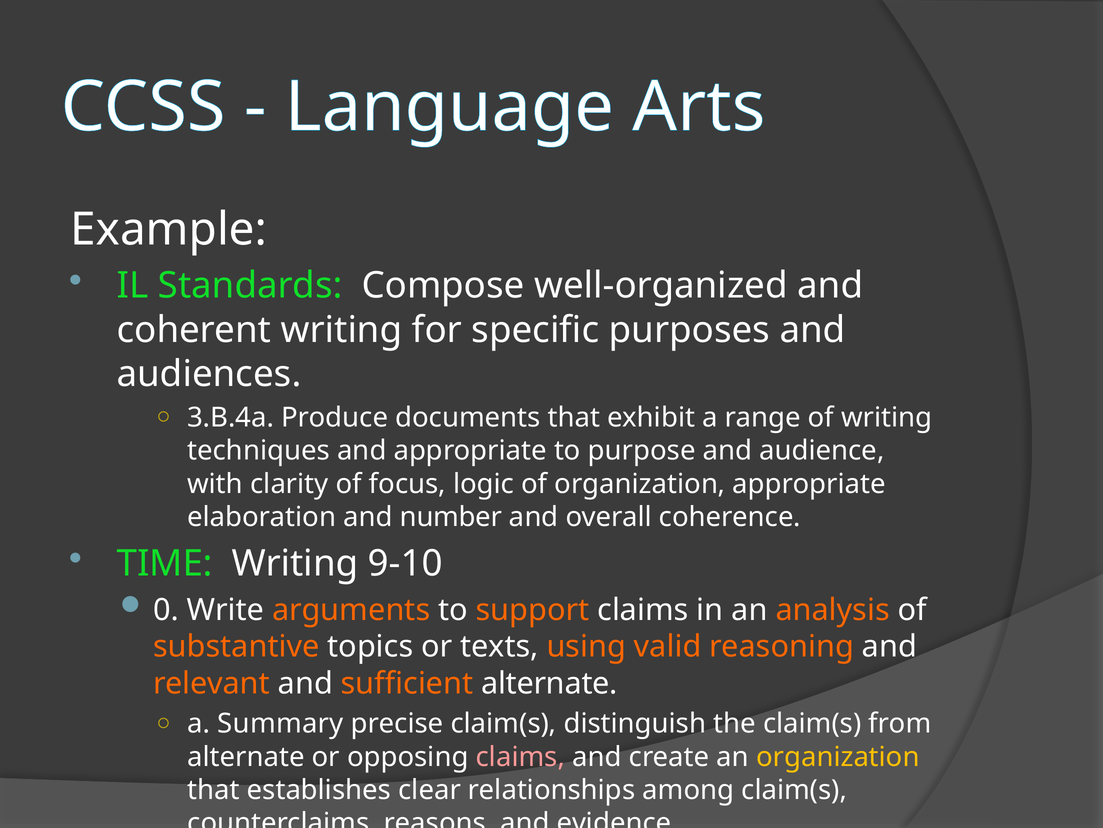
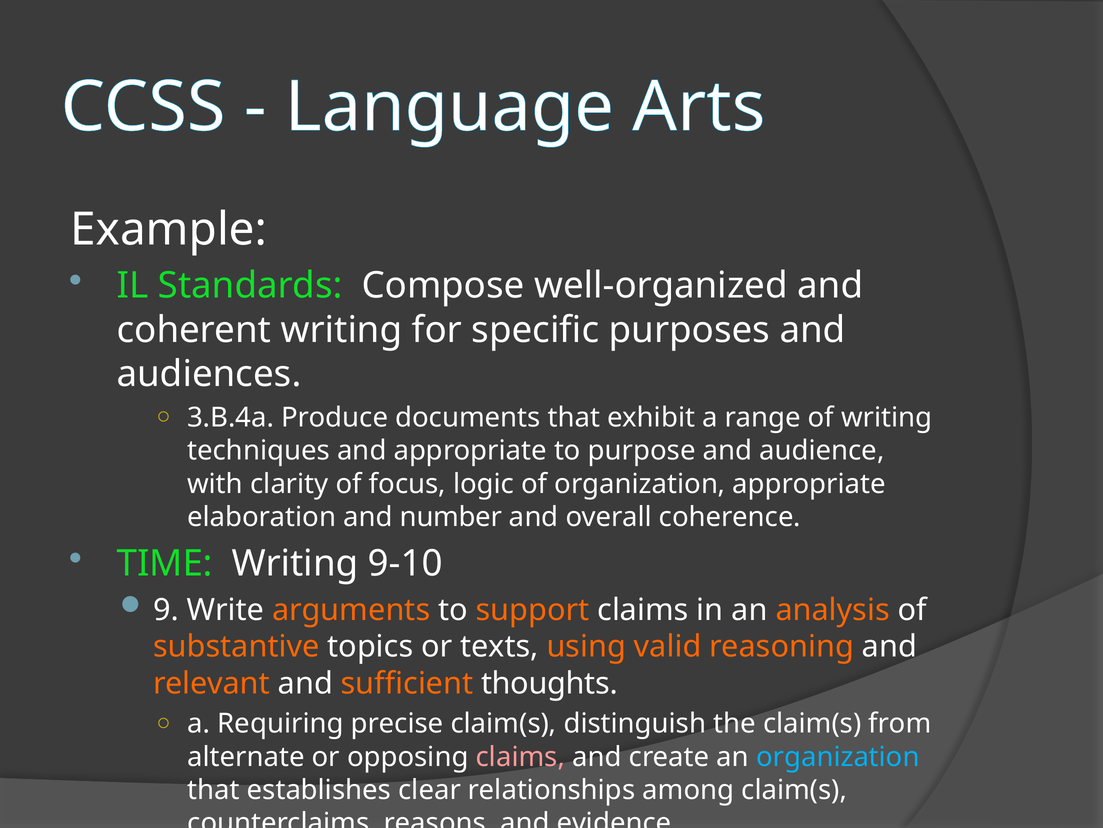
0: 0 -> 9
sufficient alternate: alternate -> thoughts
Summary: Summary -> Requiring
organization at (838, 756) colour: yellow -> light blue
